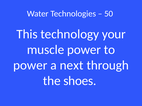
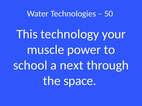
power at (30, 66): power -> school
shoes: shoes -> space
